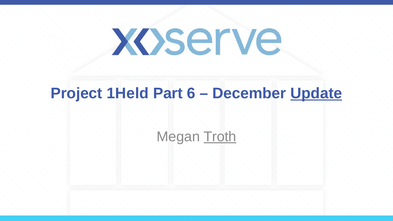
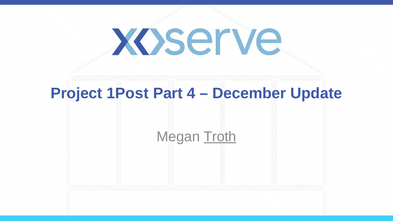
1Held: 1Held -> 1Post
6: 6 -> 4
Update underline: present -> none
